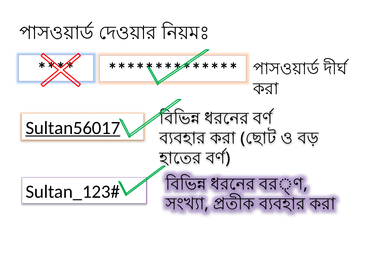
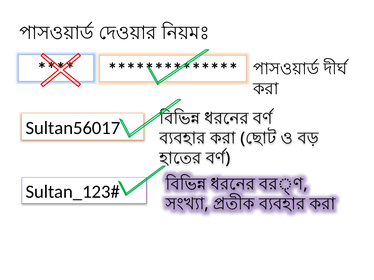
Sultan56017 underline: present -> none
